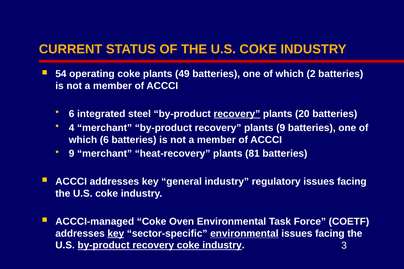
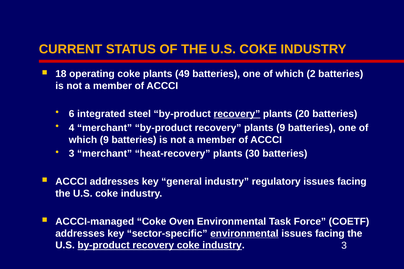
54: 54 -> 18
which 6: 6 -> 9
9 at (72, 154): 9 -> 3
81: 81 -> 30
key at (116, 234) underline: present -> none
